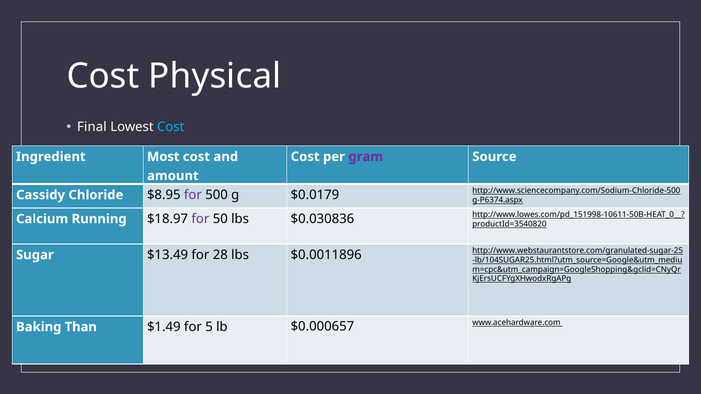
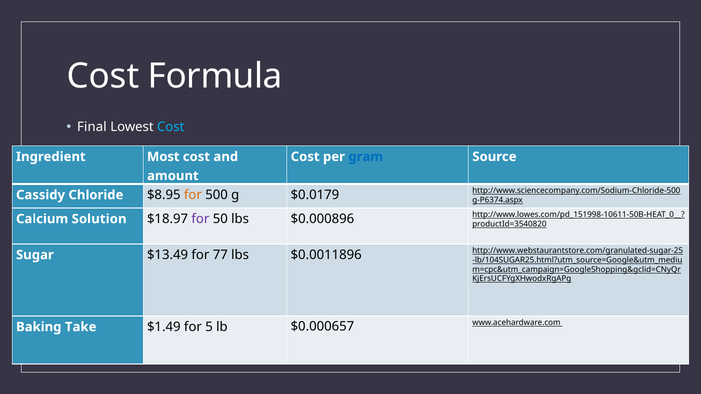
Physical: Physical -> Formula
gram colour: purple -> blue
for at (193, 195) colour: purple -> orange
Running: Running -> Solution
$0.030836: $0.030836 -> $0.000896
28: 28 -> 77
Than: Than -> Take
